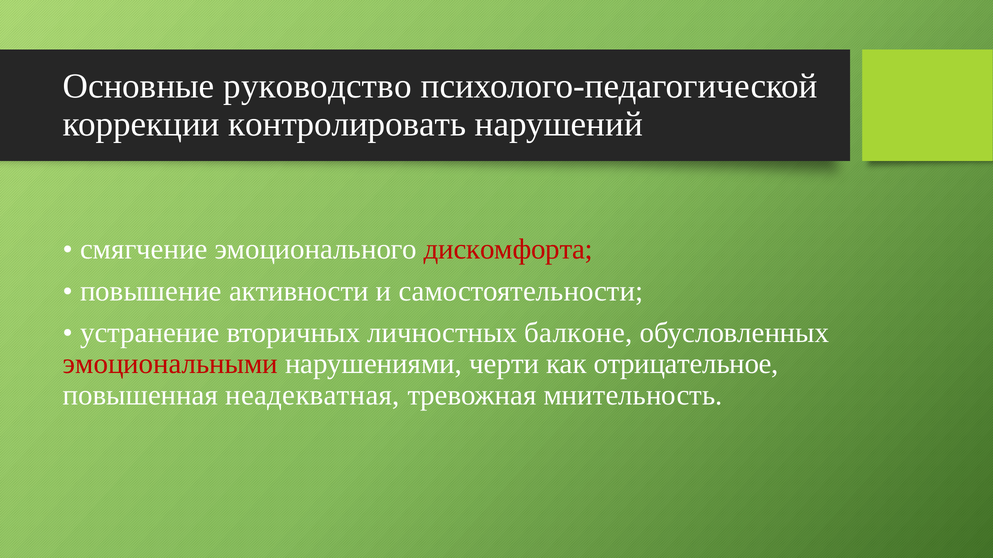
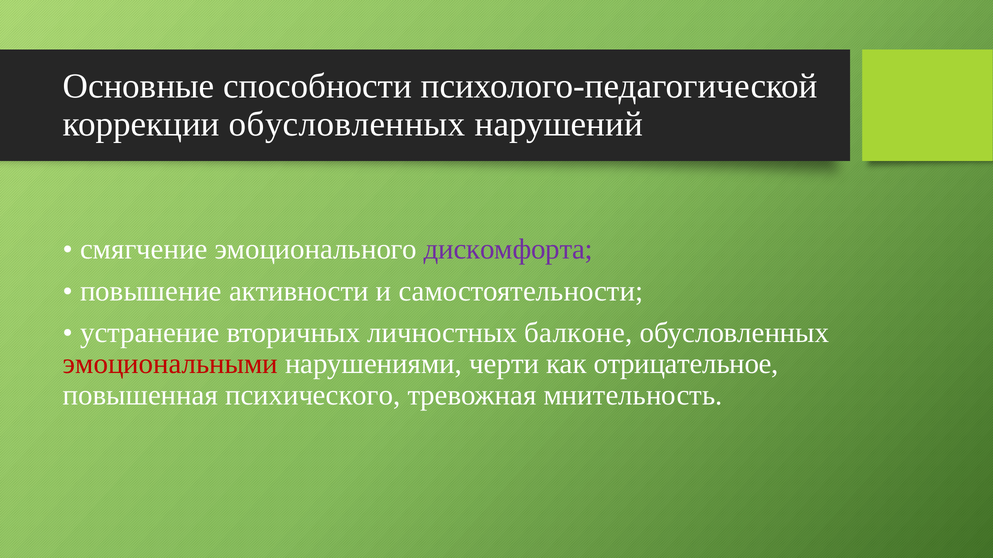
руководство: руководство -> способности
коррекции контролировать: контролировать -> обусловленных
дискомфорта colour: red -> purple
неадекватная: неадекватная -> психического
